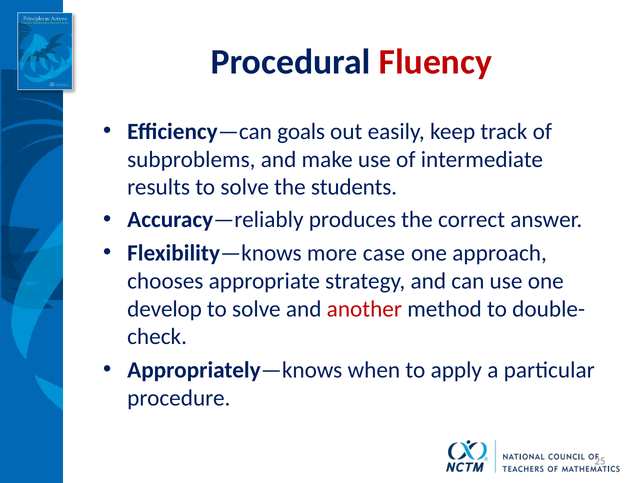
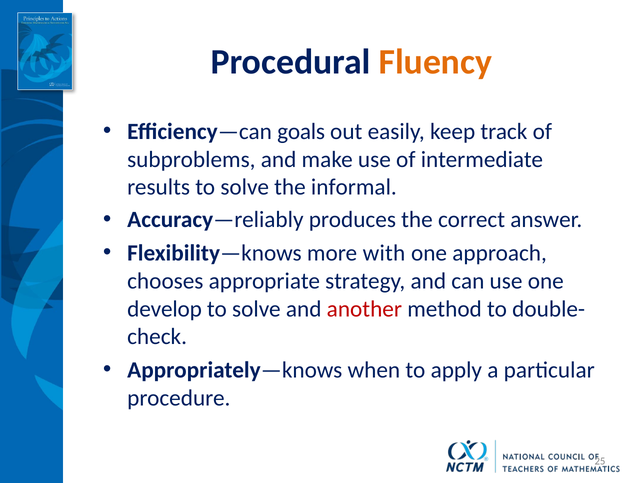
Fluency colour: red -> orange
students: students -> informal
case: case -> with
